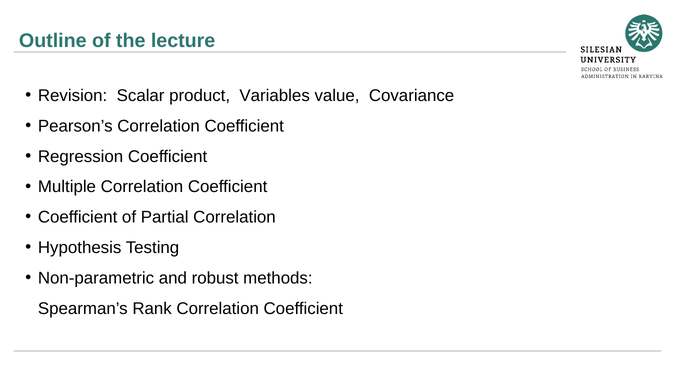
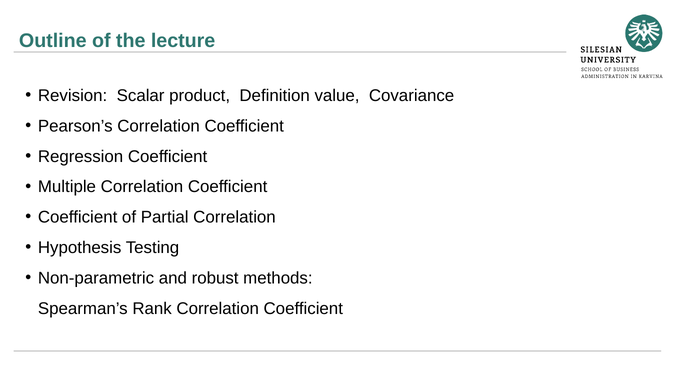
Variables: Variables -> Definition
